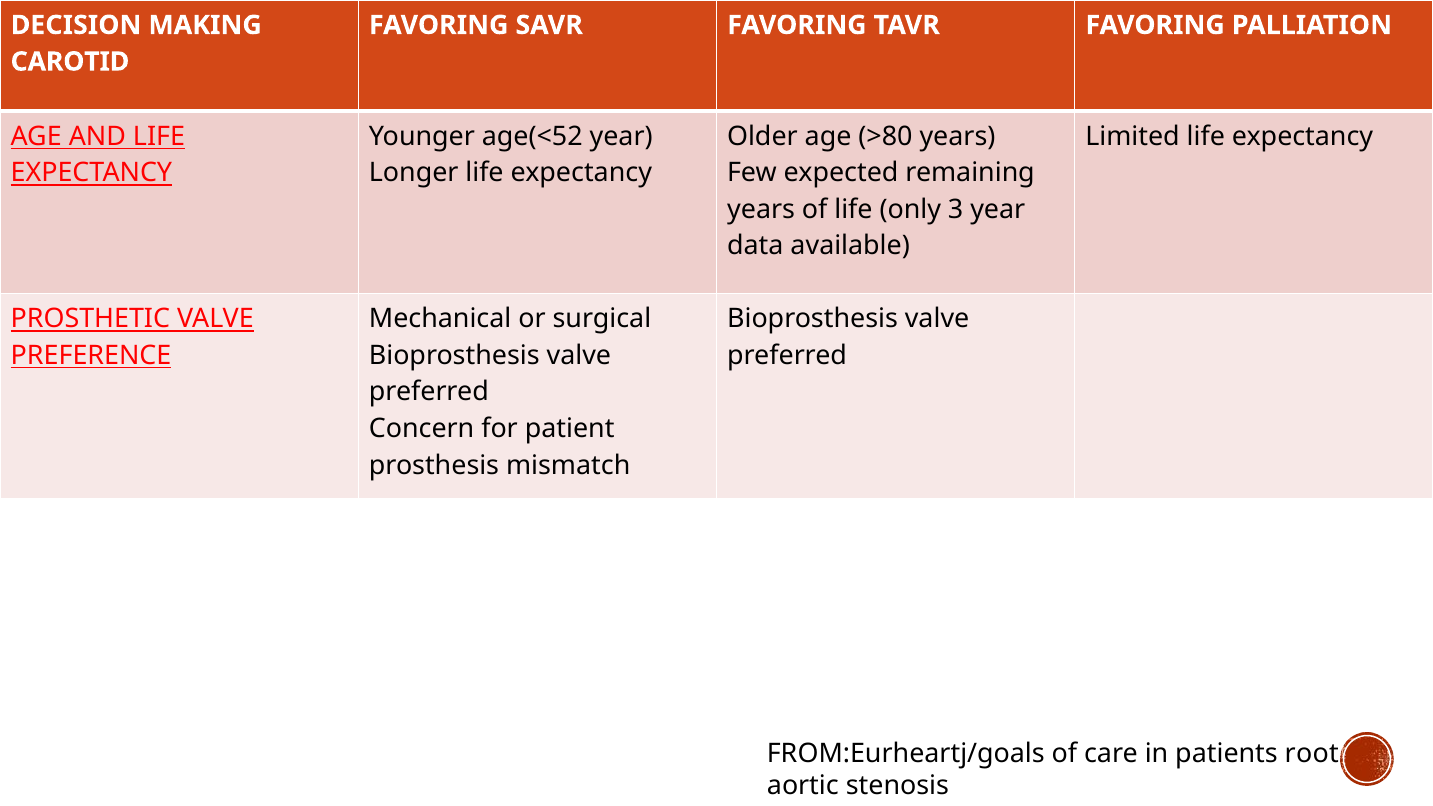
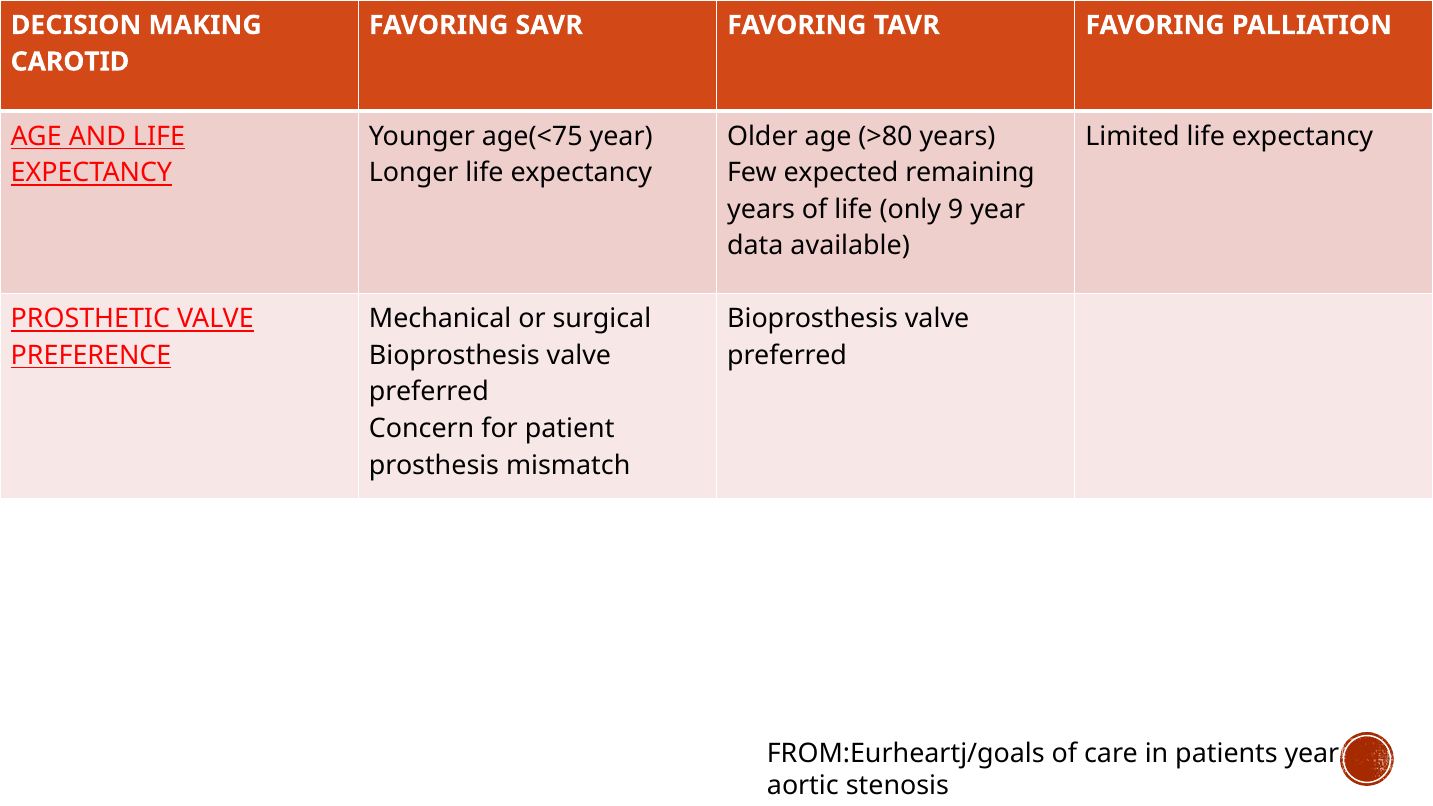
age(<52: age(<52 -> age(<75
3: 3 -> 9
patients root: root -> year
